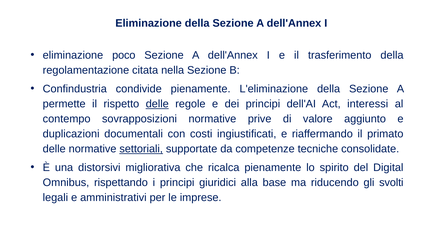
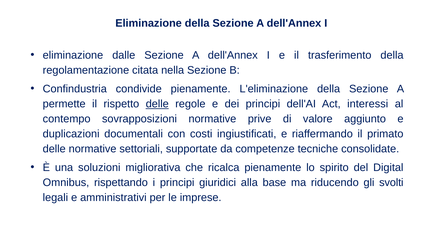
poco: poco -> dalle
settoriali underline: present -> none
distorsivi: distorsivi -> soluzioni
